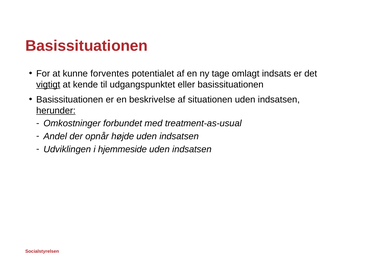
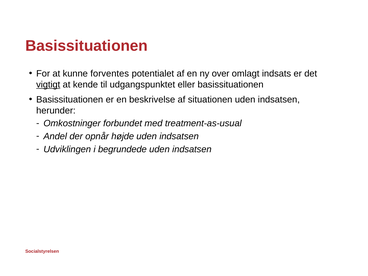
tage: tage -> over
herunder underline: present -> none
hjemmeside: hjemmeside -> begrundede
